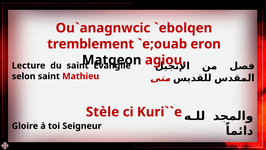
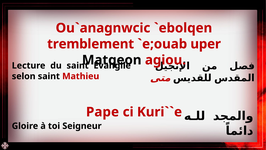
eron: eron -> uper
Stèle: Stèle -> Pape
